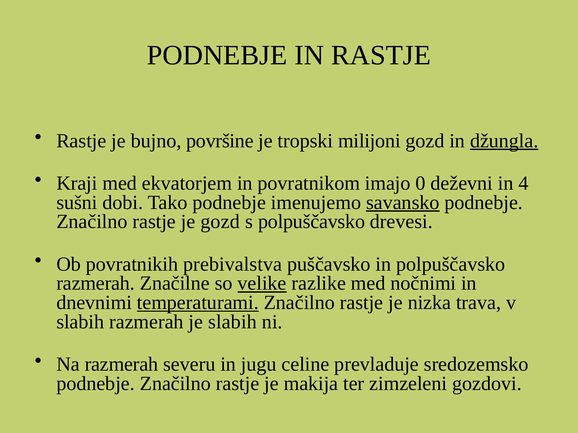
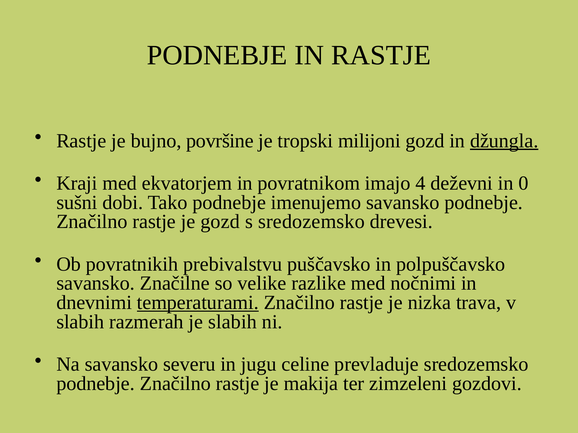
0: 0 -> 4
4: 4 -> 0
savansko at (403, 203) underline: present -> none
s polpuščavsko: polpuščavsko -> sredozemsko
prebivalstva: prebivalstva -> prebivalstvu
razmerah at (96, 284): razmerah -> savansko
velike underline: present -> none
Na razmerah: razmerah -> savansko
